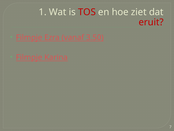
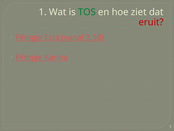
TOS colour: red -> green
